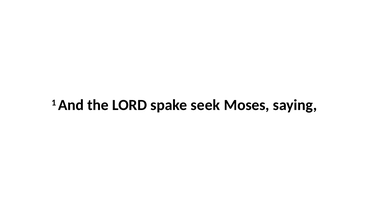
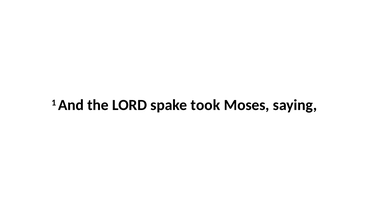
seek: seek -> took
